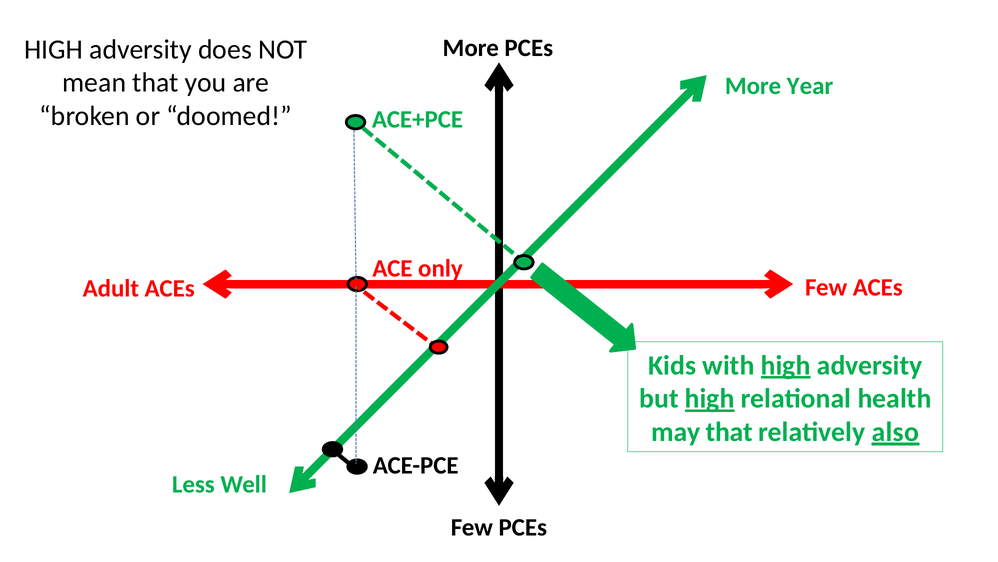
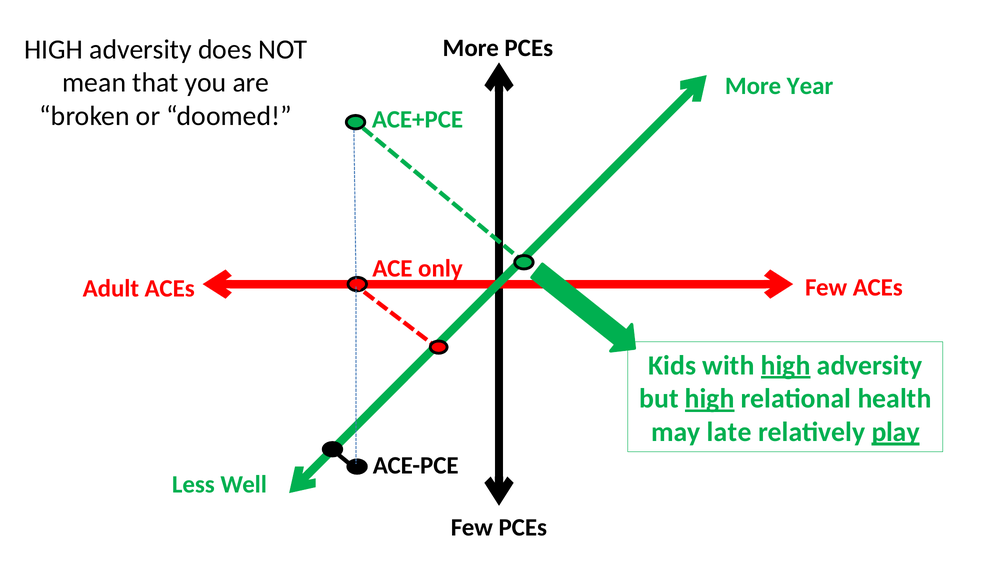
may that: that -> late
also: also -> play
